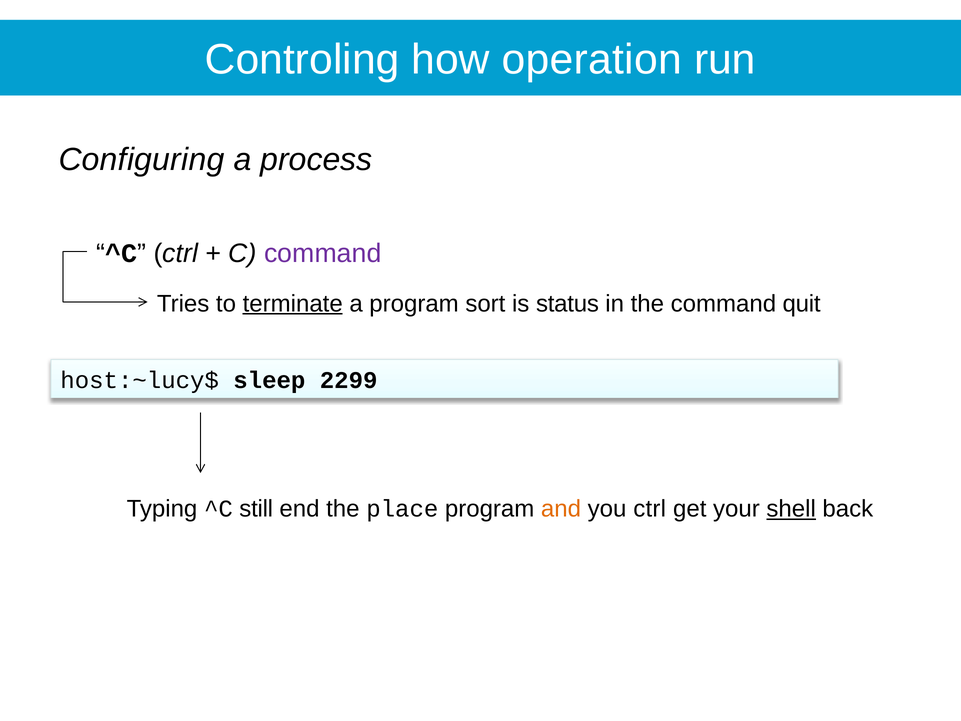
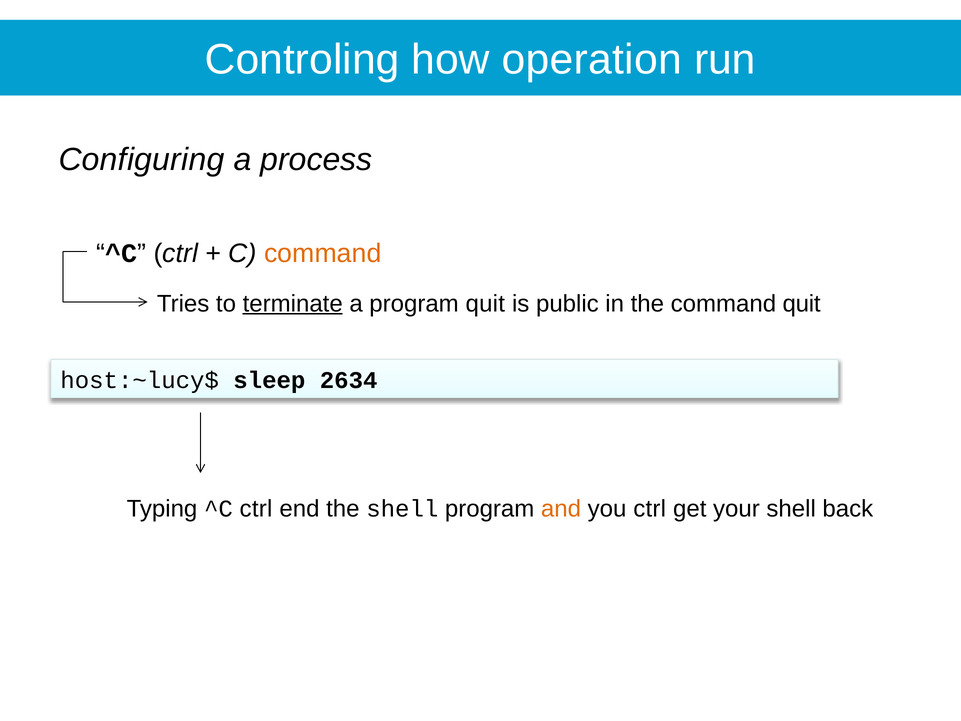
command at (323, 253) colour: purple -> orange
program sort: sort -> quit
status: status -> public
2299: 2299 -> 2634
Typing ^C still: still -> ctrl
the place: place -> shell
shell at (791, 509) underline: present -> none
